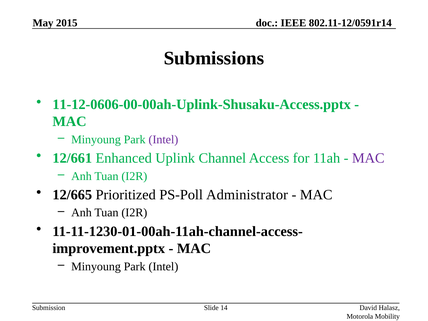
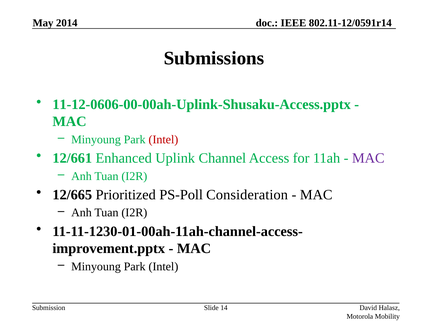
2015: 2015 -> 2014
Intel at (163, 139) colour: purple -> red
Administrator: Administrator -> Consideration
